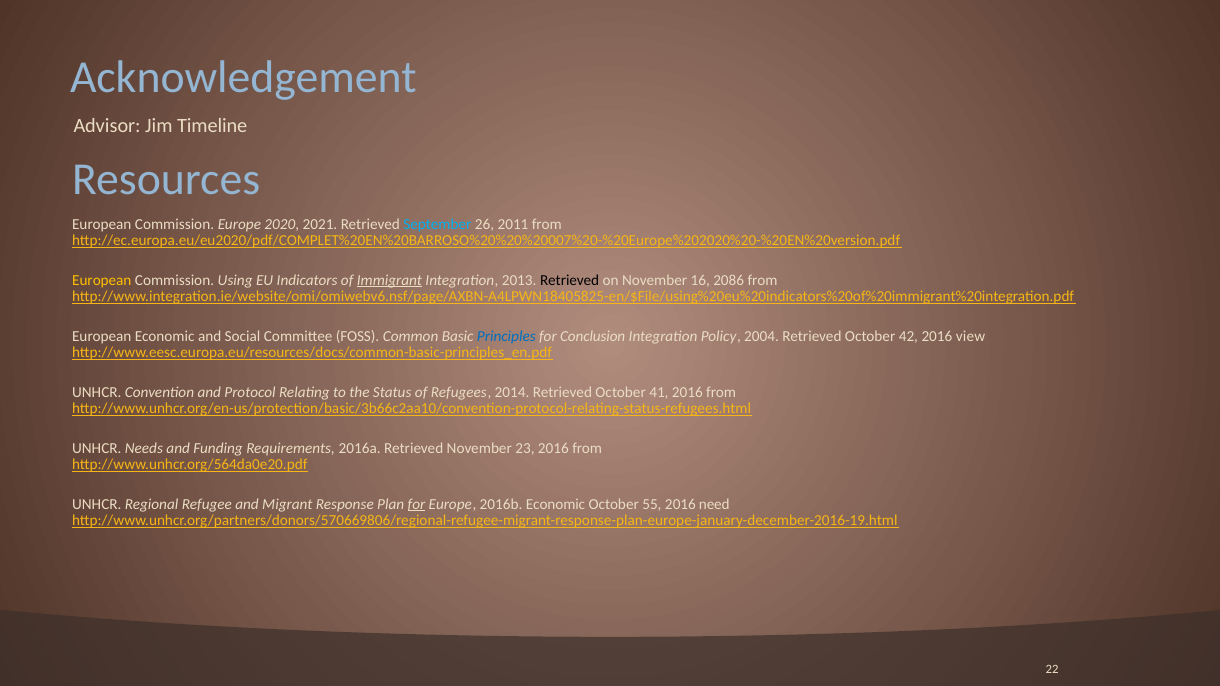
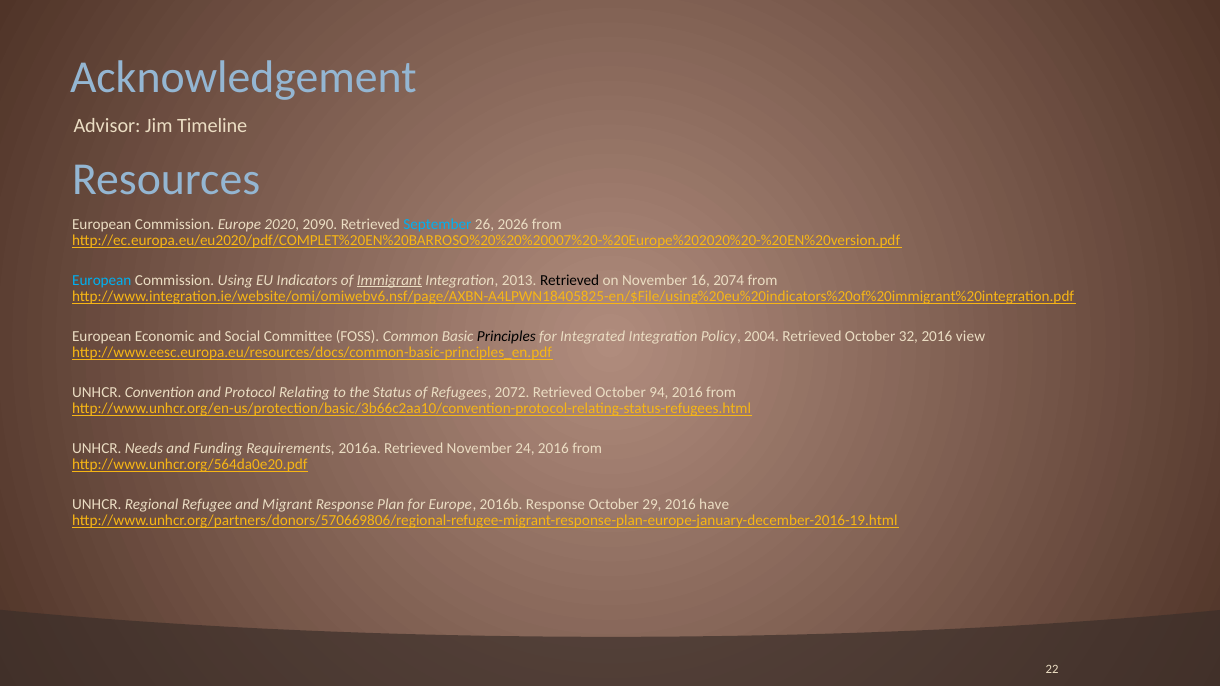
2021: 2021 -> 2090
2011: 2011 -> 2026
European at (102, 280) colour: yellow -> light blue
2086: 2086 -> 2074
Principles colour: blue -> black
Conclusion: Conclusion -> Integrated
42: 42 -> 32
2014: 2014 -> 2072
41: 41 -> 94
23: 23 -> 24
for at (416, 504) underline: present -> none
2016b Economic: Economic -> Response
55: 55 -> 29
need: need -> have
